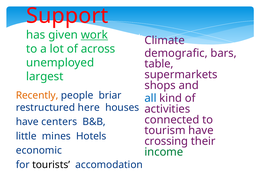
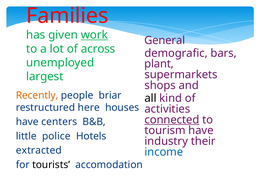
Support: Support -> Families
Climate: Climate -> General
table: table -> plant
all colour: blue -> black
connected underline: none -> present
mines: mines -> police
crossing: crossing -> industry
economic: economic -> extracted
income colour: green -> blue
